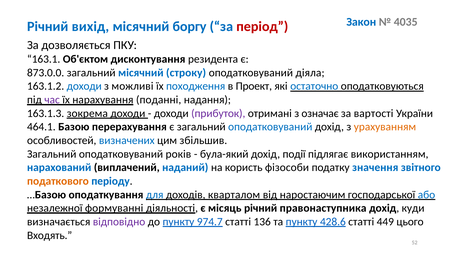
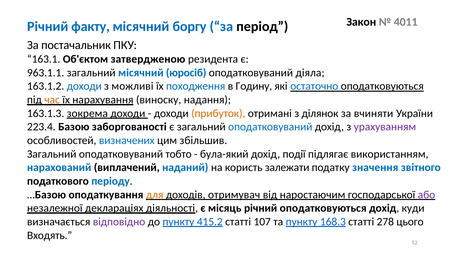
Закон colour: blue -> black
4035: 4035 -> 4011
вихід: вихід -> факту
період colour: red -> black
дозволяється: дозволяється -> постачальник
дисконтування: дисконтування -> затвердженою
873.0.0: 873.0.0 -> 963.1.1
строку: строку -> юросіб
Проект: Проект -> Годину
час colour: purple -> orange
поданні: поданні -> виноску
прибуток colour: purple -> orange
означає: означає -> ділянок
вартості: вартості -> вчиняти
464.1: 464.1 -> 223.4
перерахування: перерахування -> заборгованості
урахуванням colour: orange -> purple
років: років -> тобто
фізособи: фізособи -> залежати
податкового colour: orange -> black
для colour: blue -> orange
кварталом: кварталом -> отримувач
або colour: blue -> purple
формуванні: формуванні -> деклараціях
річний правонаступника: правонаступника -> оподатковуються
974.7: 974.7 -> 415.2
136: 136 -> 107
428.6: 428.6 -> 168.3
449: 449 -> 278
